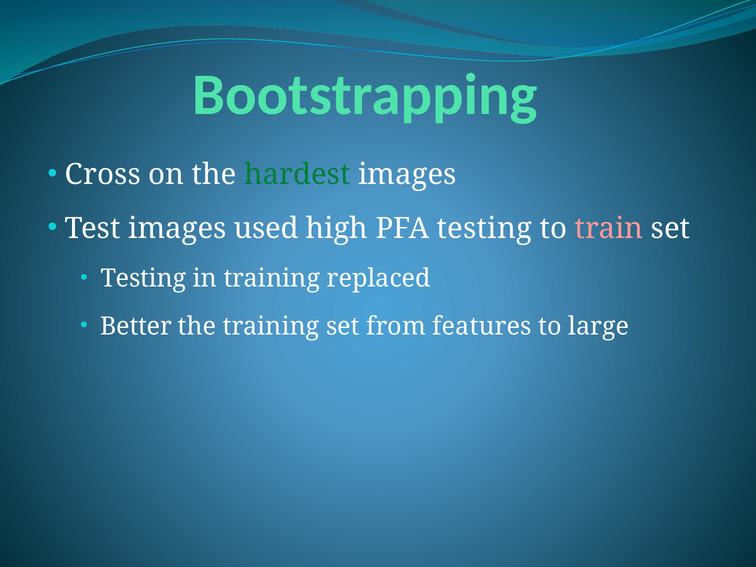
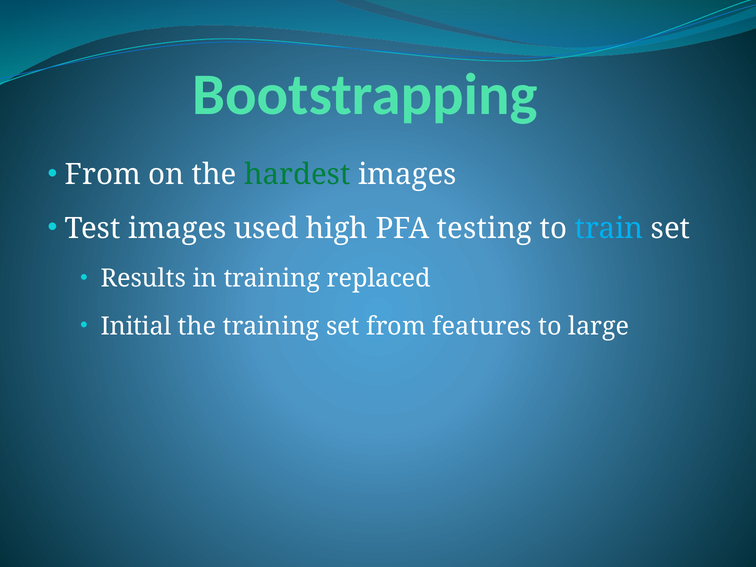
Cross at (103, 175): Cross -> From
train colour: pink -> light blue
Testing at (143, 278): Testing -> Results
Better: Better -> Initial
